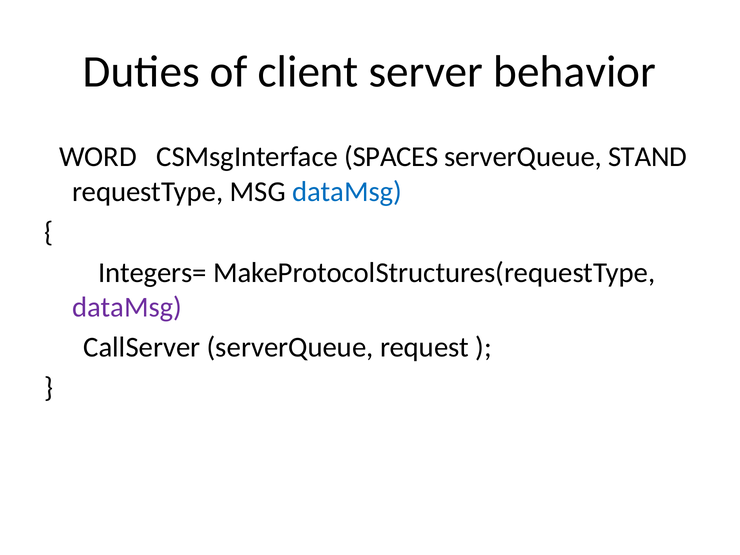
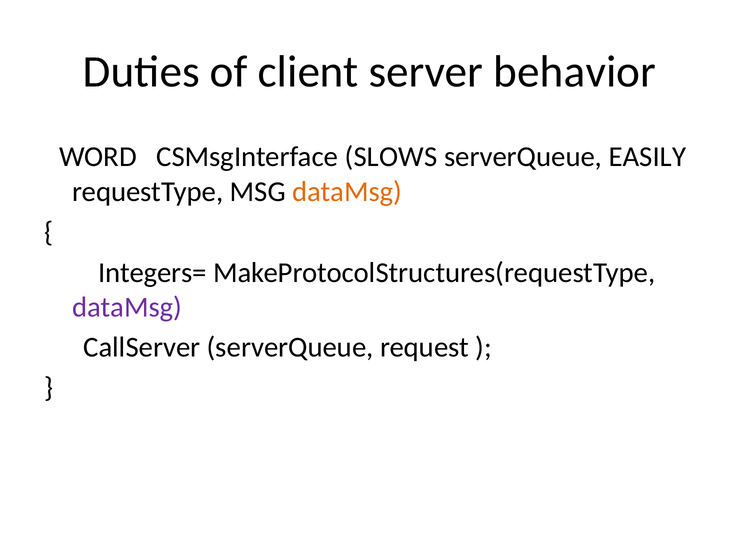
SPACES: SPACES -> SLOWS
STAND: STAND -> EASILY
dataMsg at (347, 192) colour: blue -> orange
